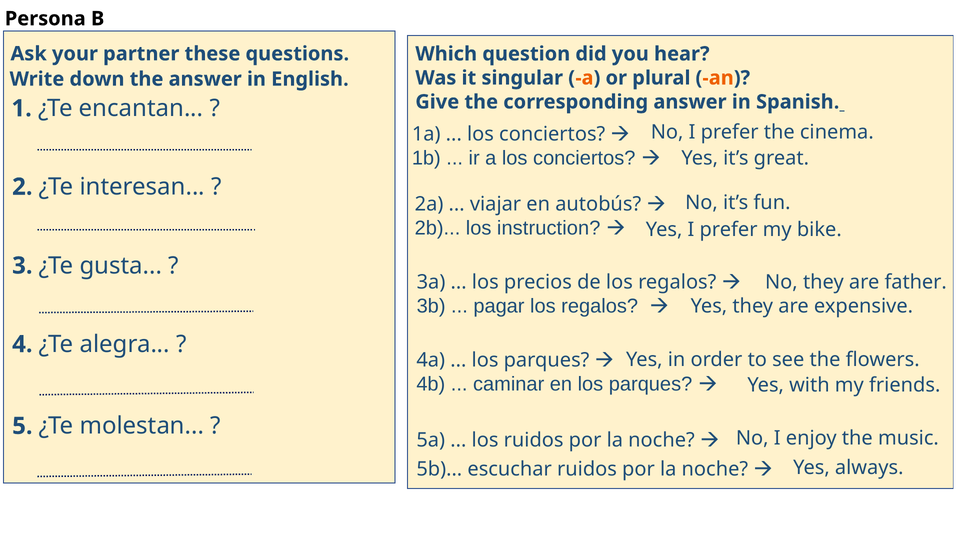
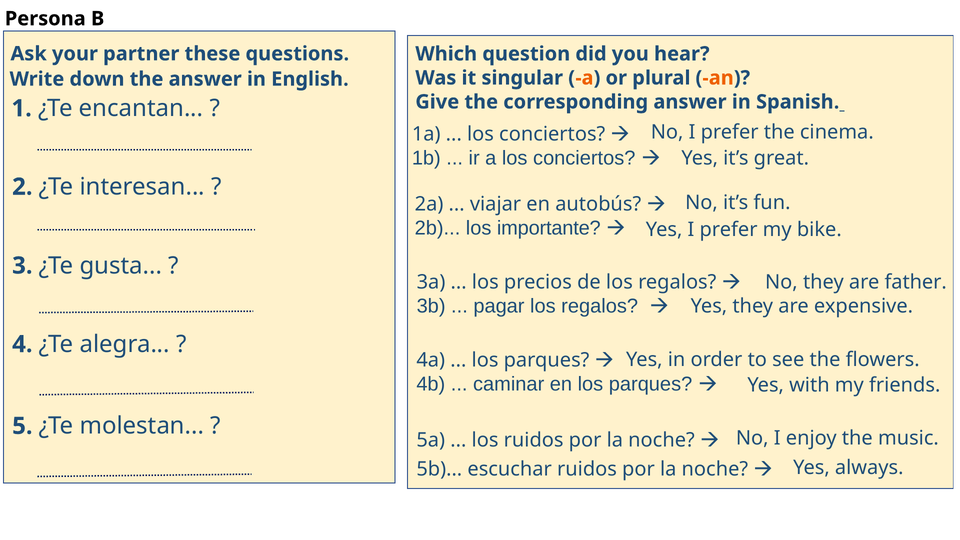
instruction: instruction -> importante
